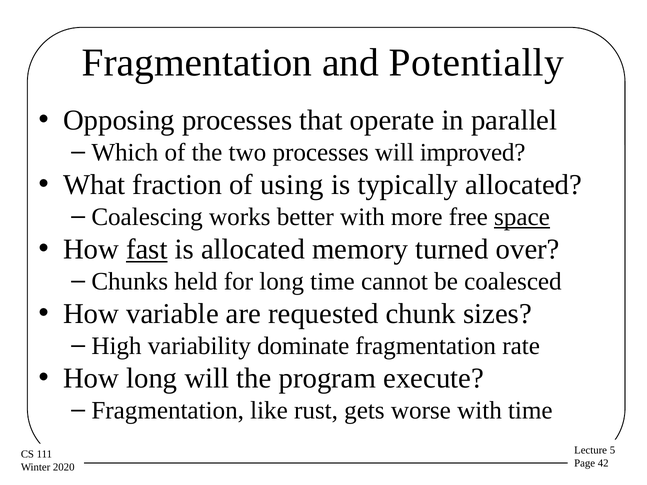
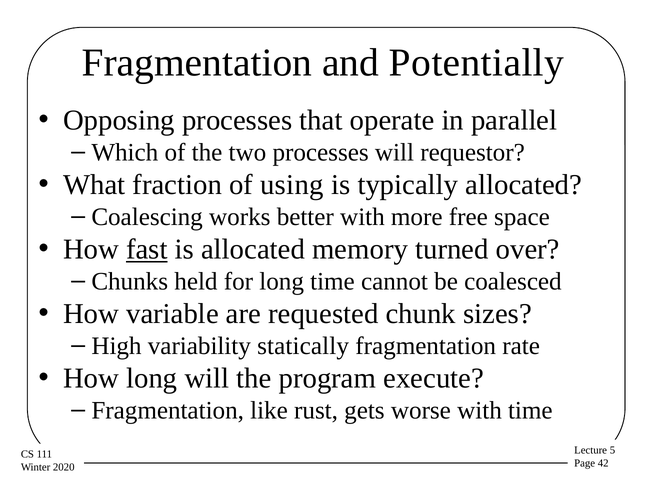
improved: improved -> requestor
space underline: present -> none
dominate: dominate -> statically
